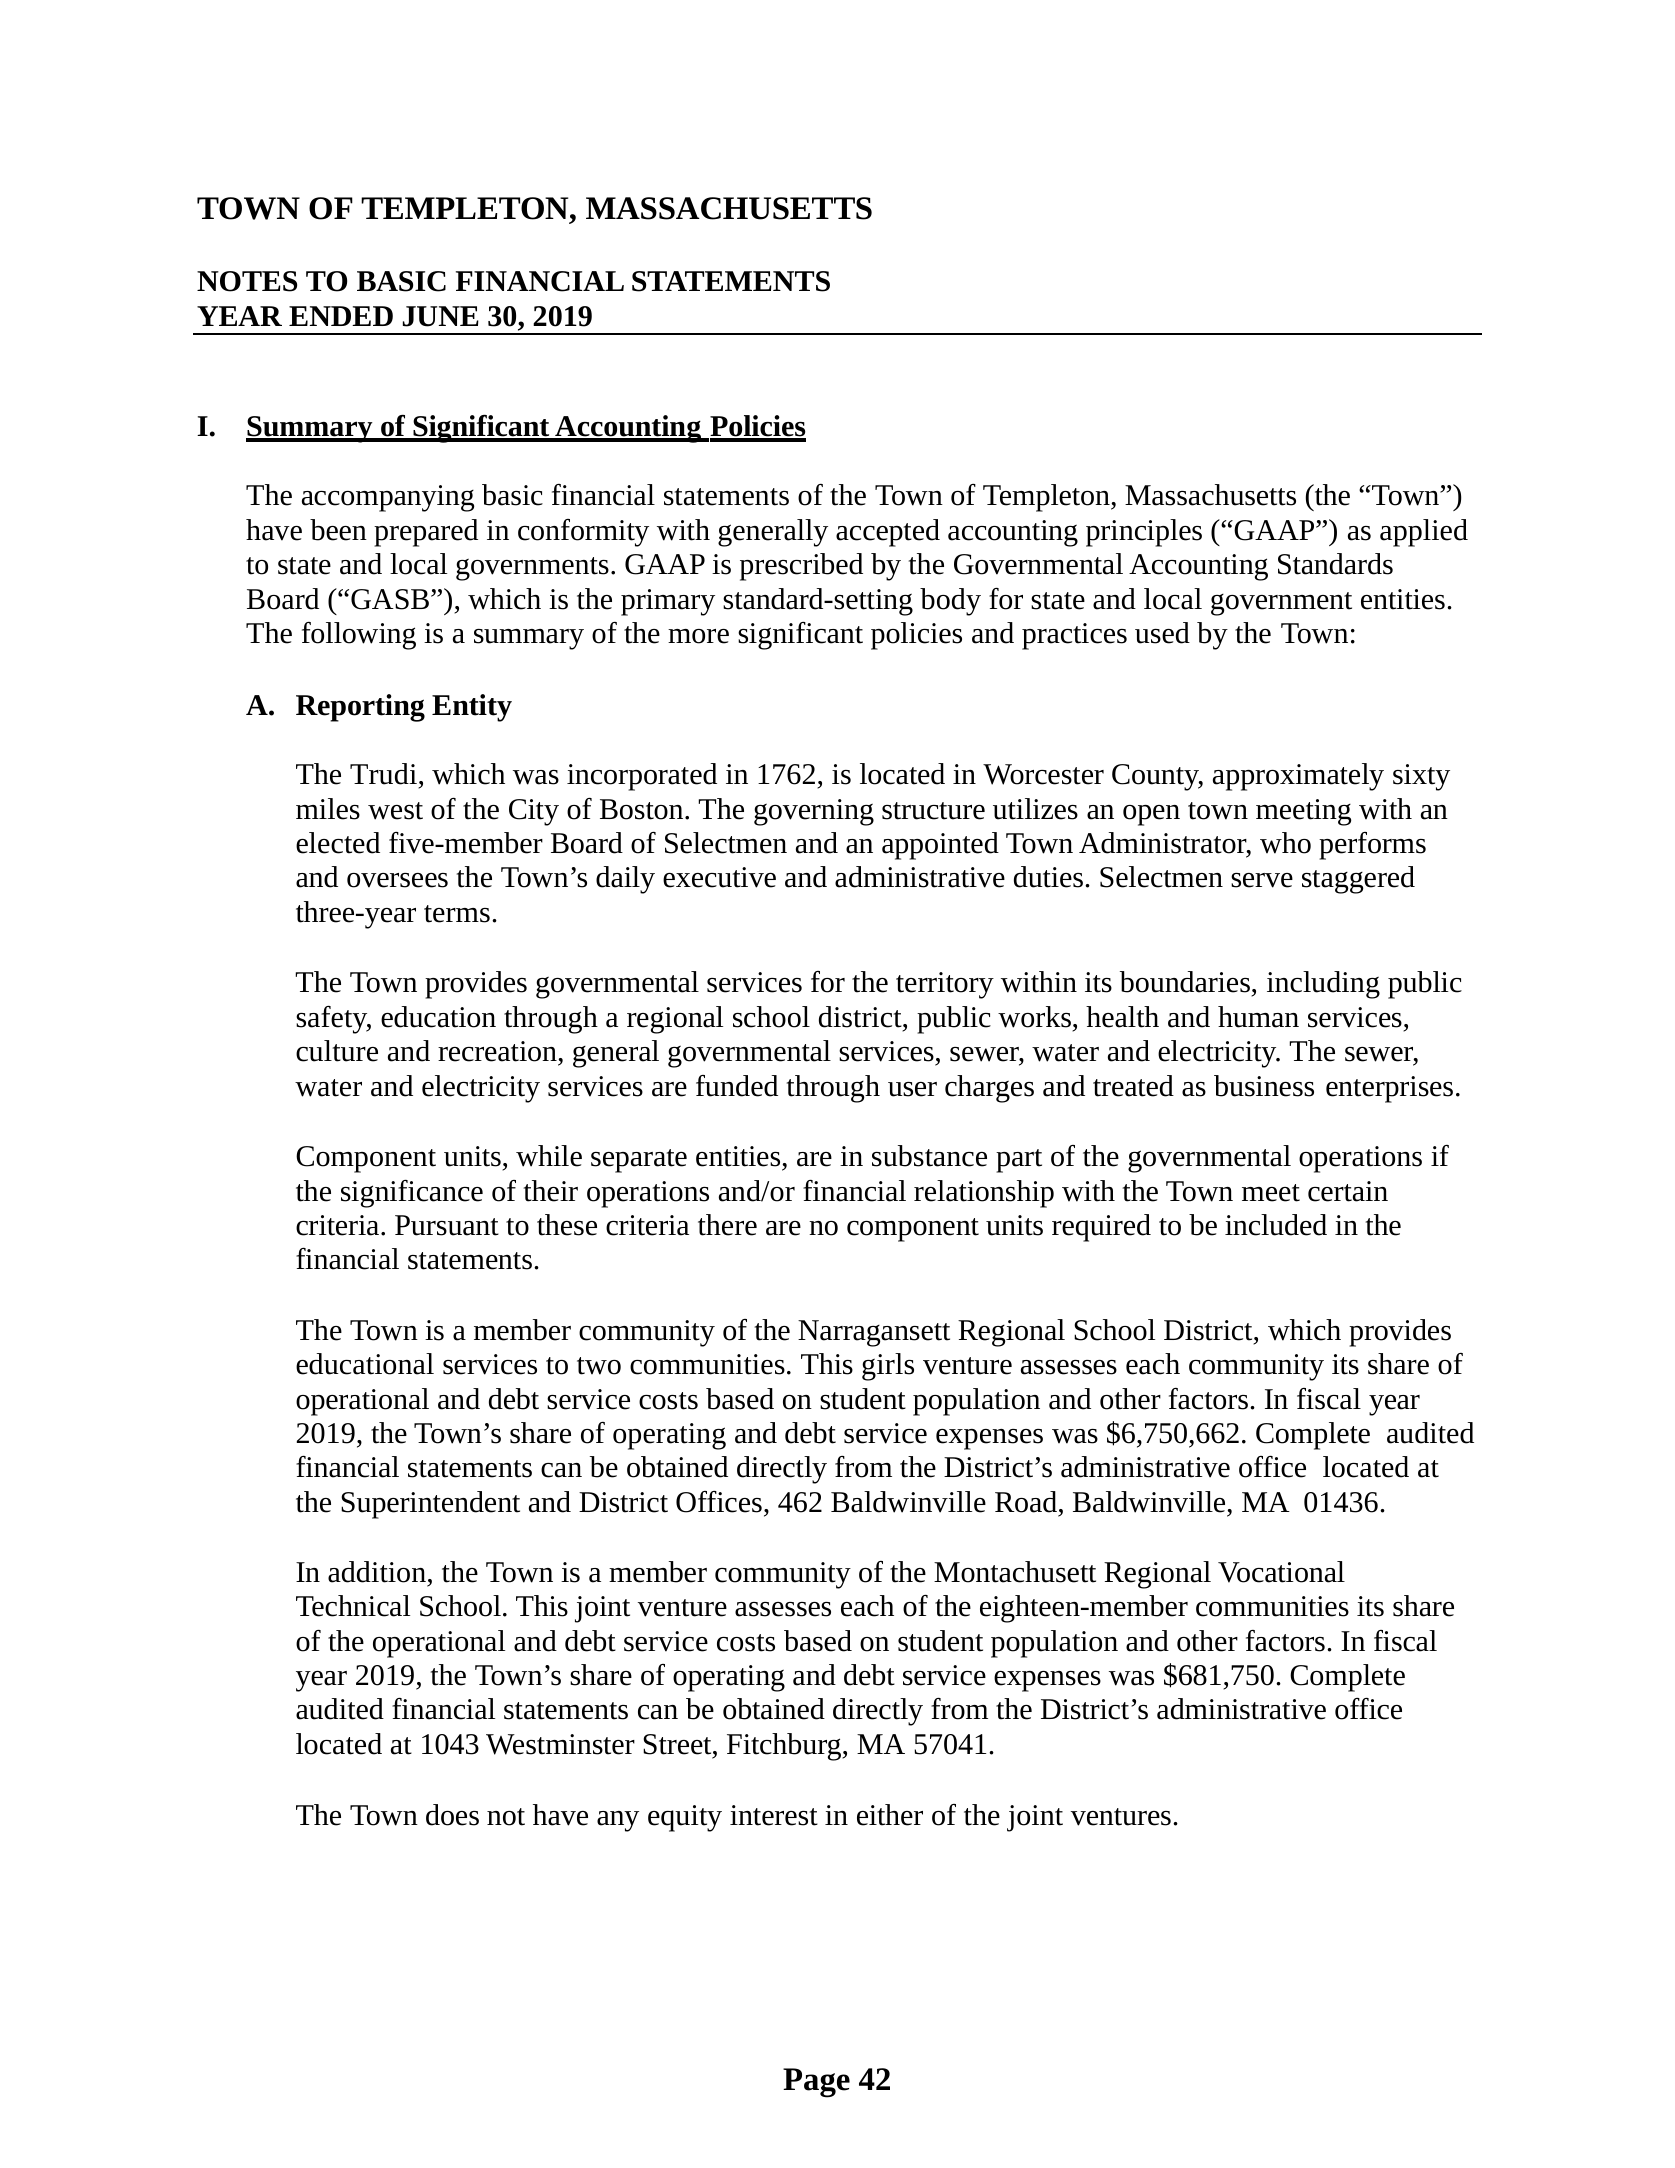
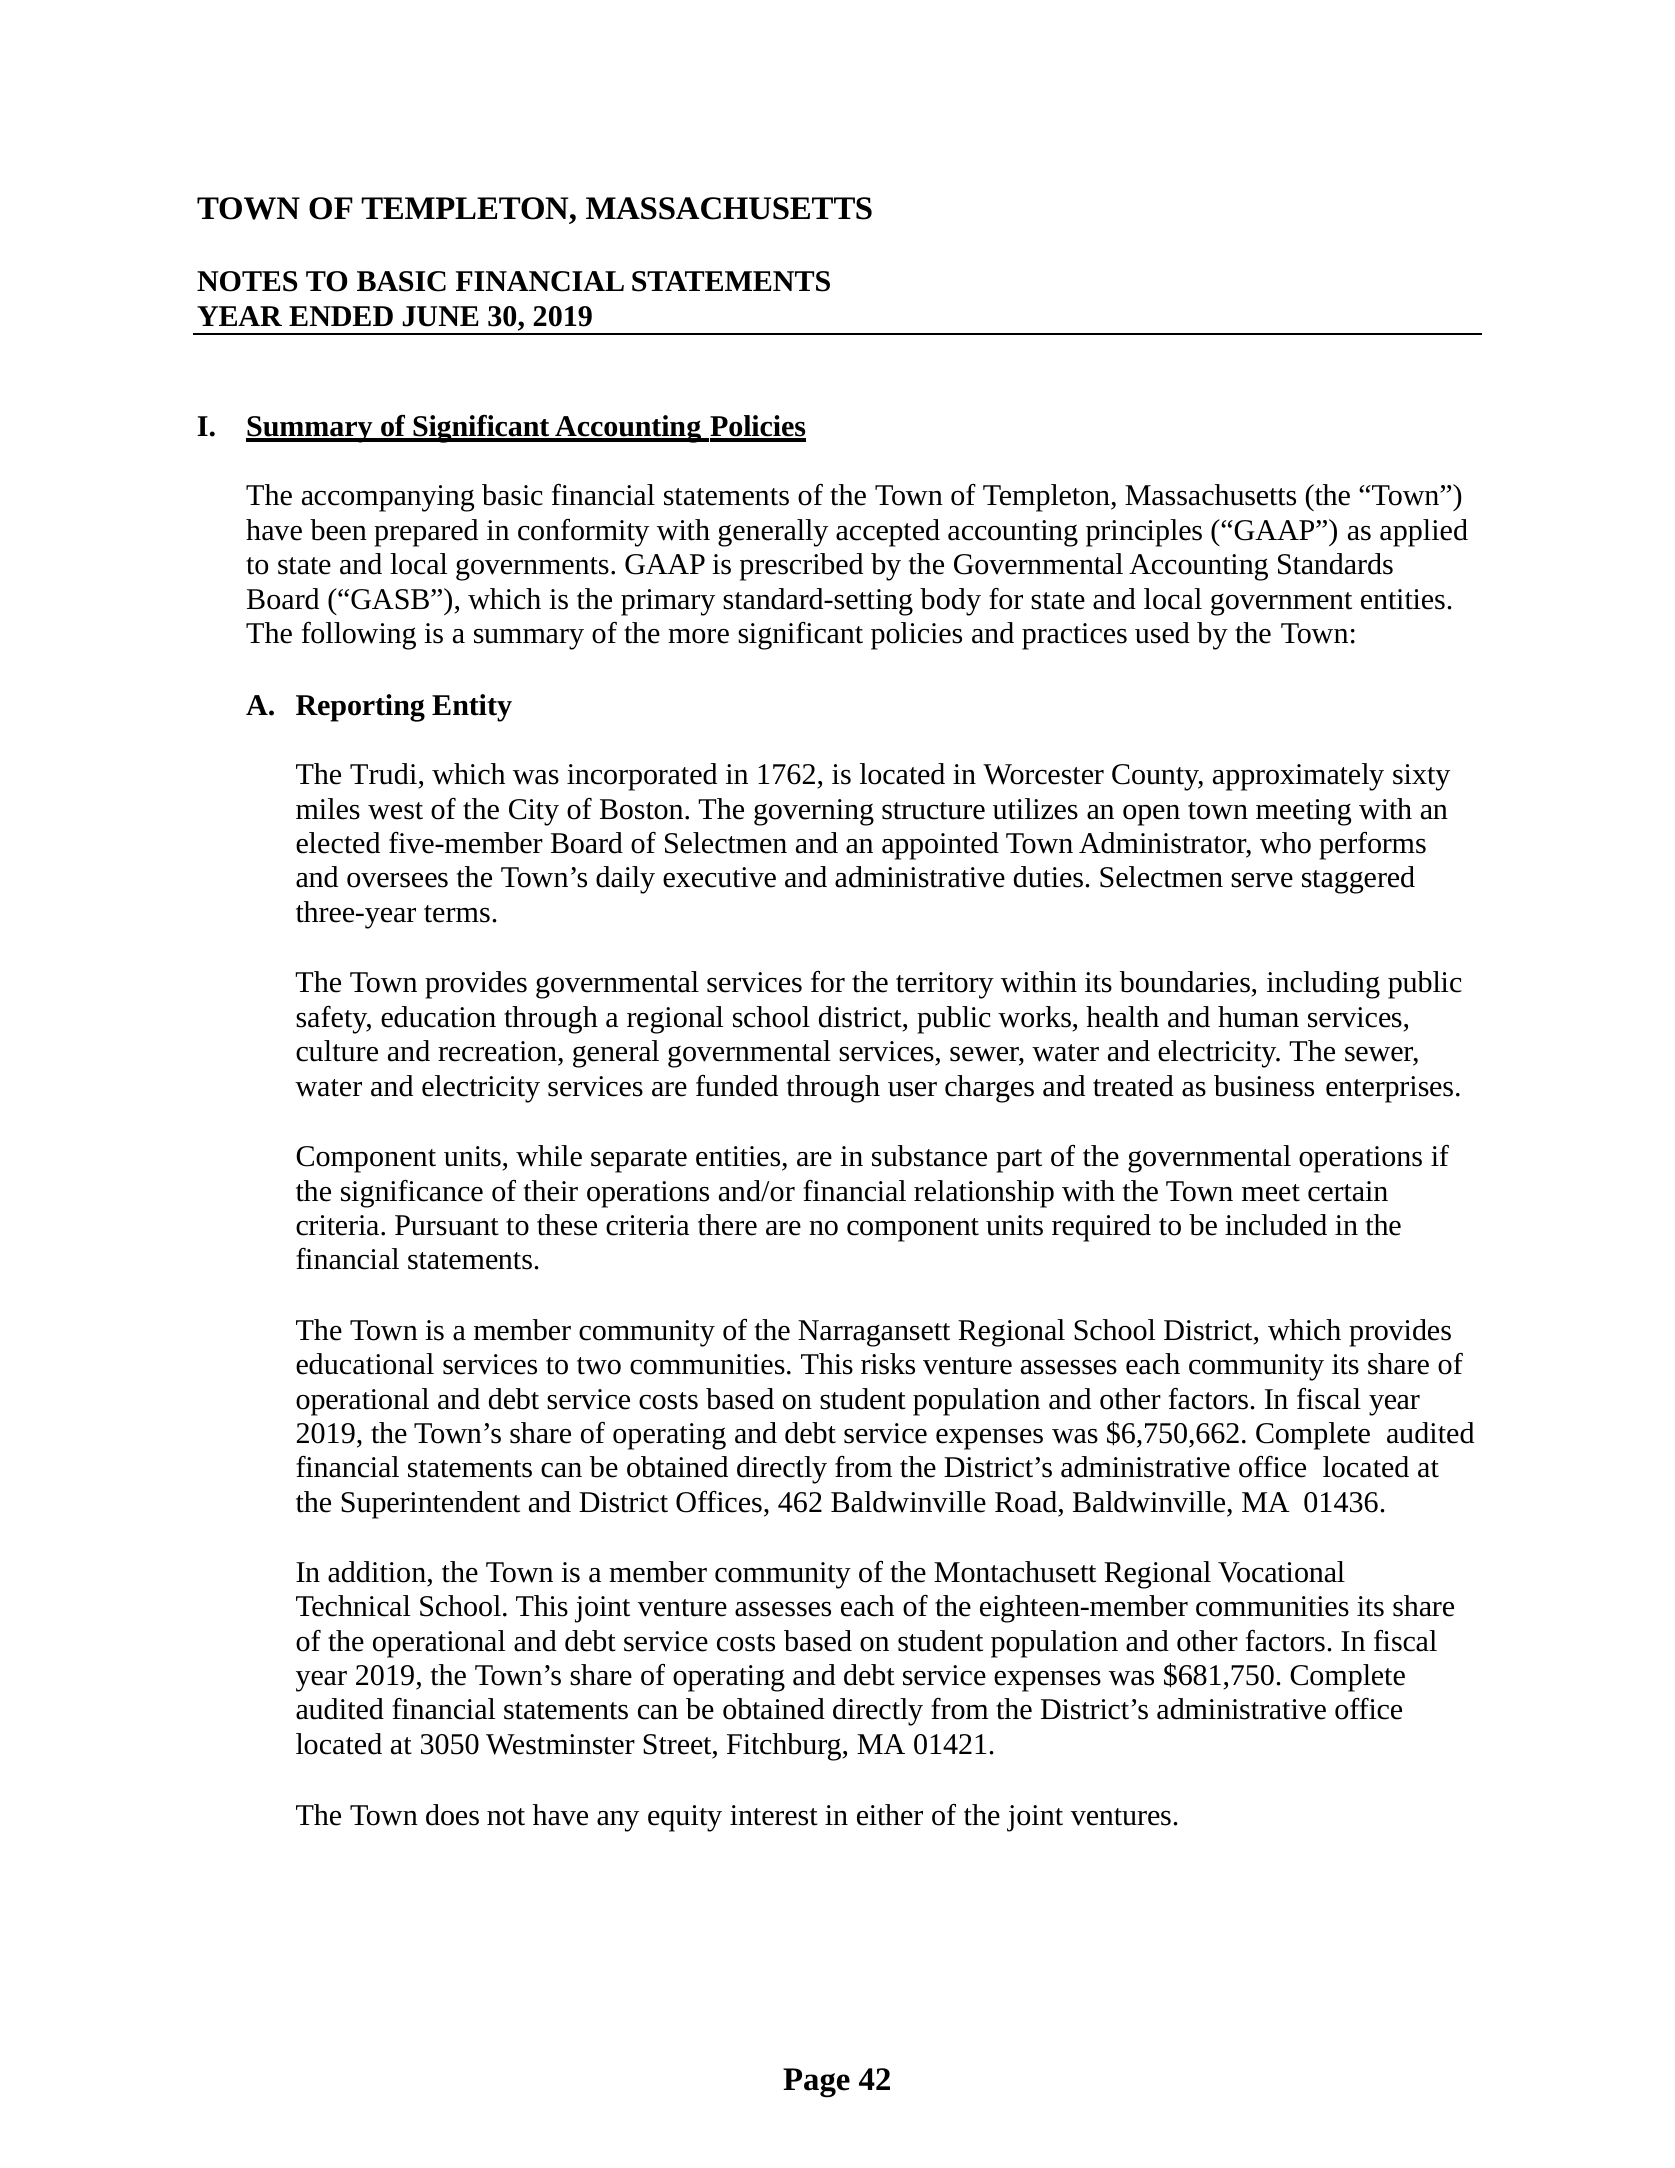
girls: girls -> risks
1043: 1043 -> 3050
57041: 57041 -> 01421
